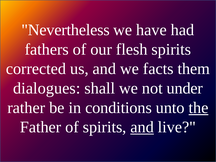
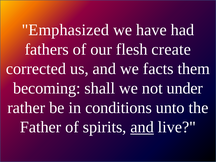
Nevertheless: Nevertheless -> Emphasized
flesh spirits: spirits -> create
dialogues: dialogues -> becoming
the underline: present -> none
